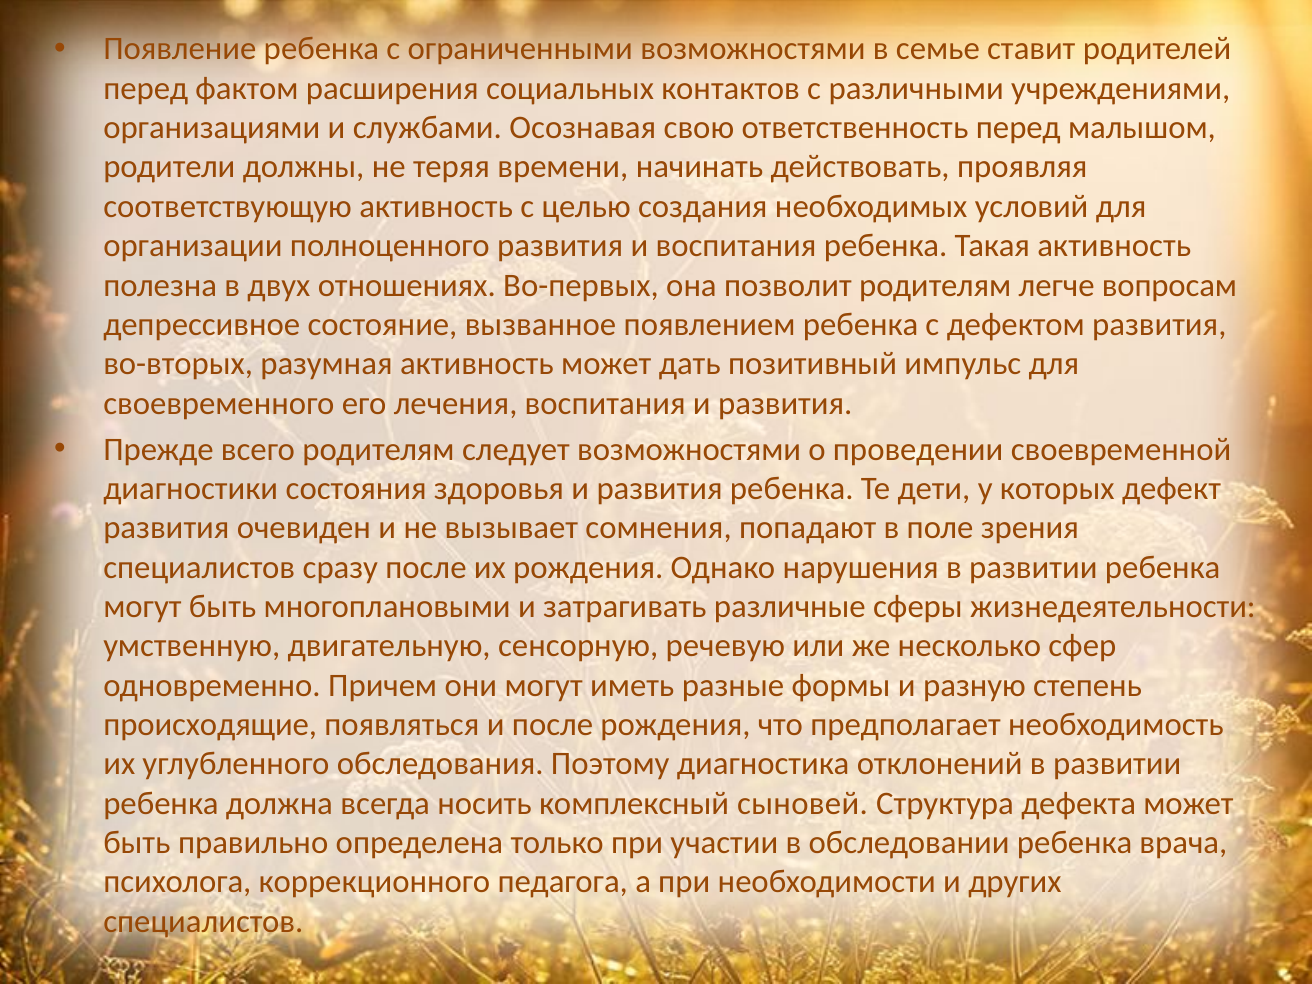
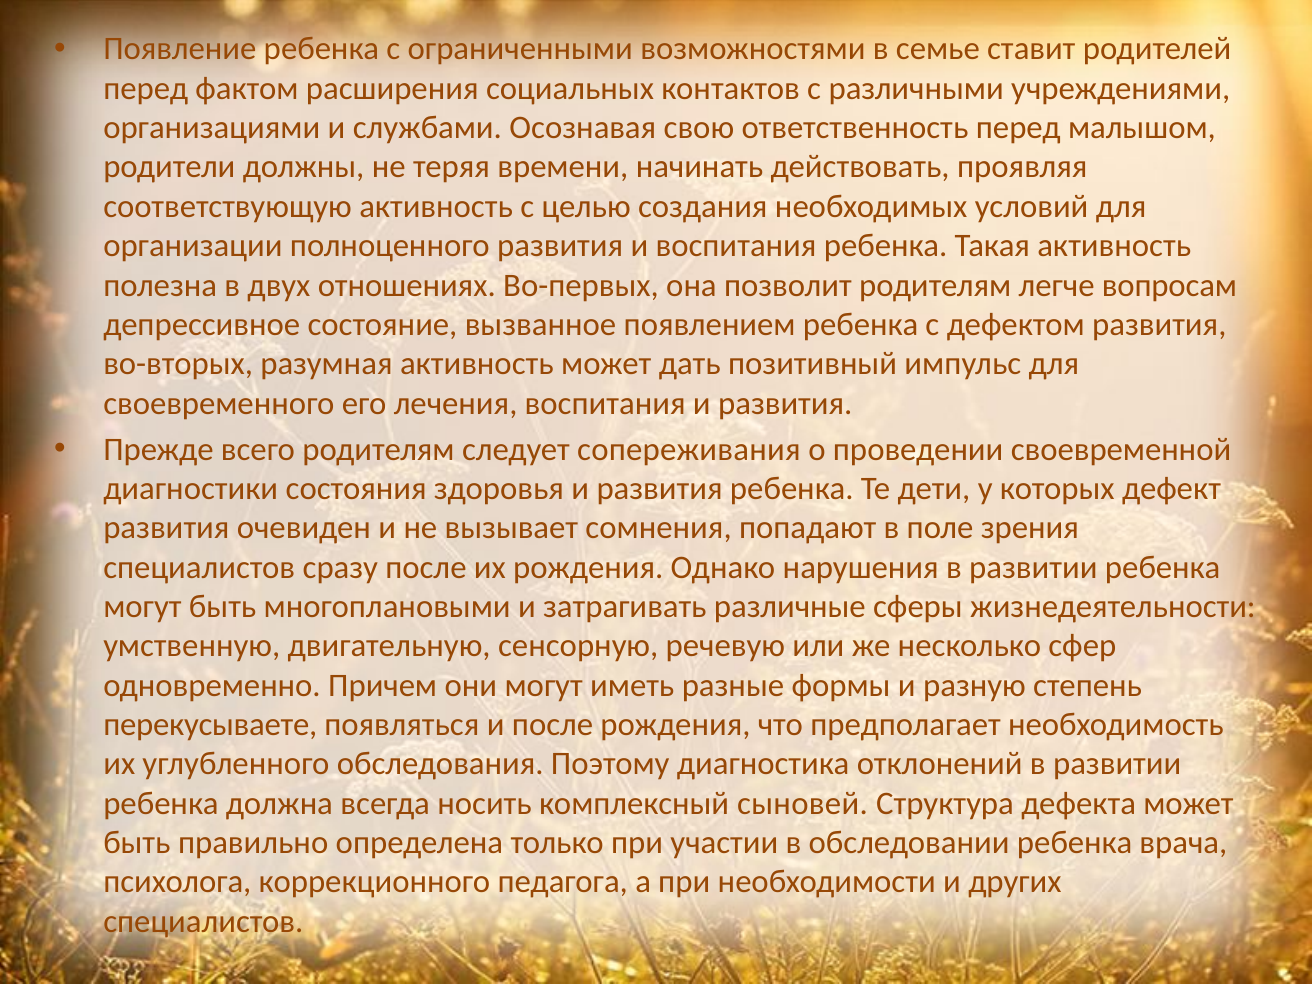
следует возможностями: возможностями -> сопереживания
происходящие: происходящие -> перекусываете
